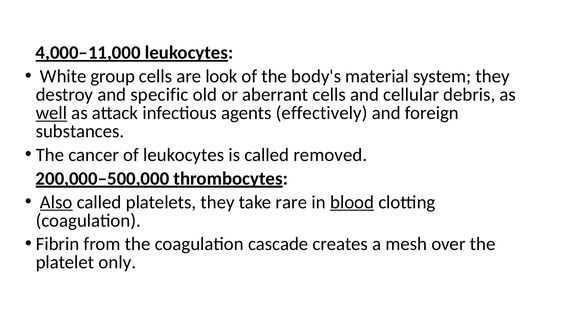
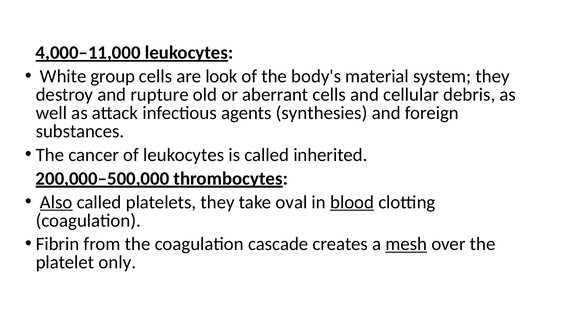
specific: specific -> rupture
well underline: present -> none
effectively: effectively -> synthesies
removed: removed -> inherited
rare: rare -> oval
mesh underline: none -> present
